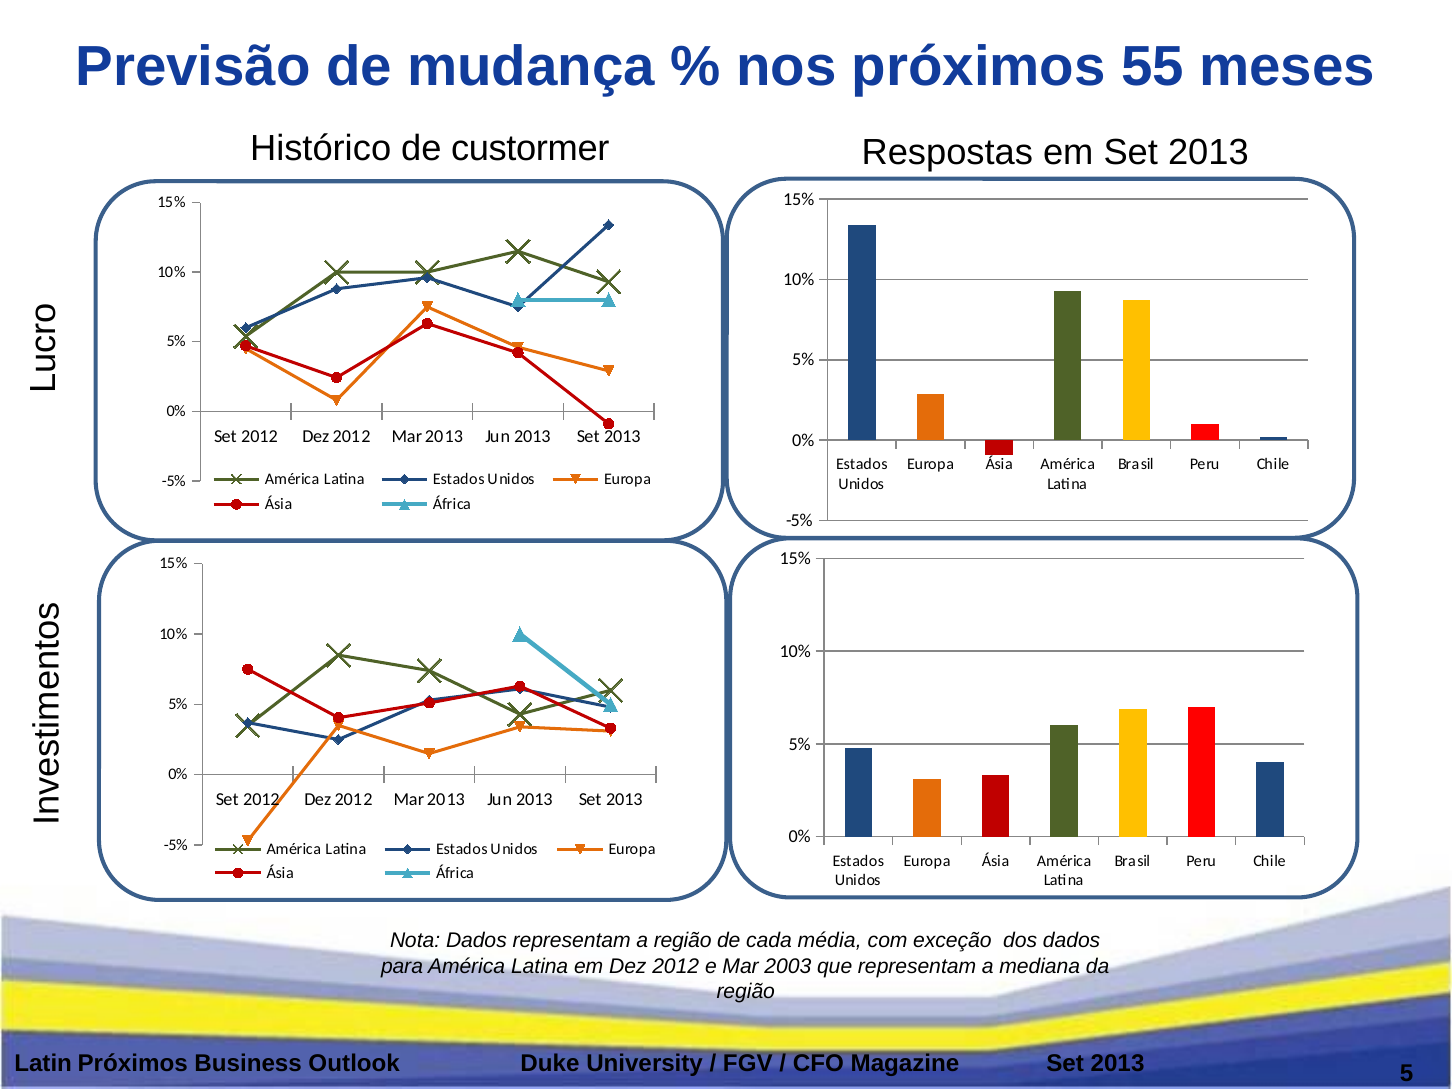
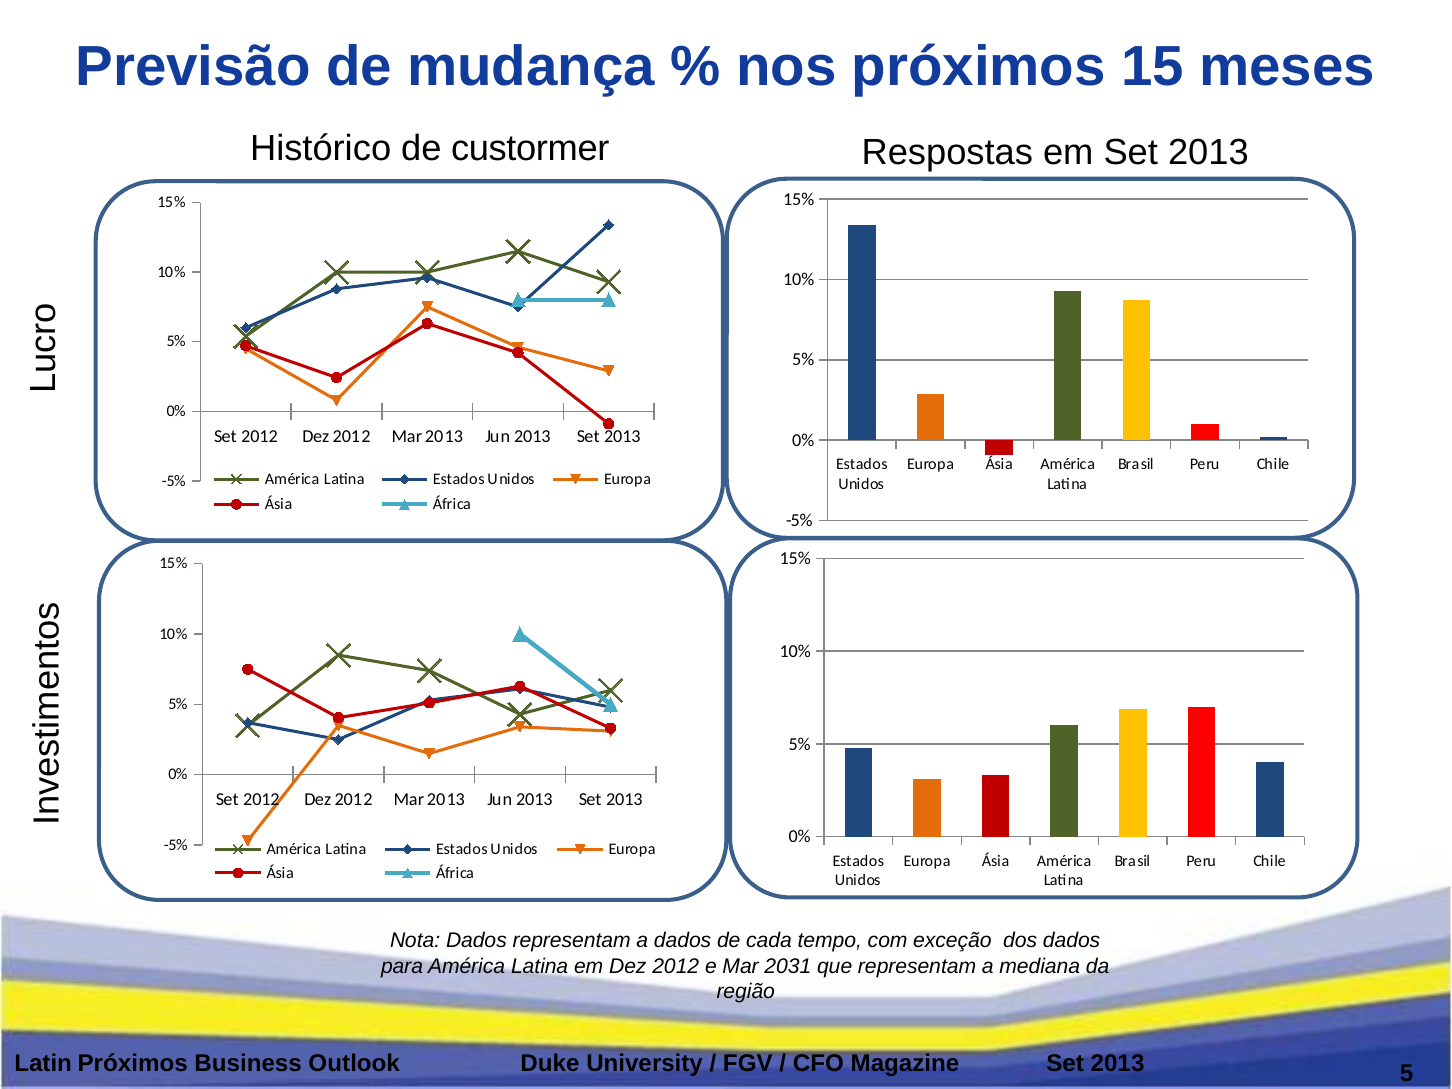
55: 55 -> 15
a região: região -> dados
média: média -> tempo
2003: 2003 -> 2031
